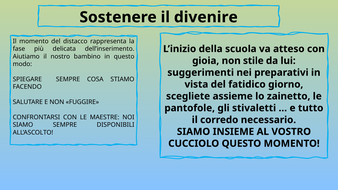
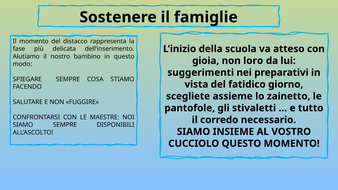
divenire: divenire -> famiglie
stile: stile -> loro
